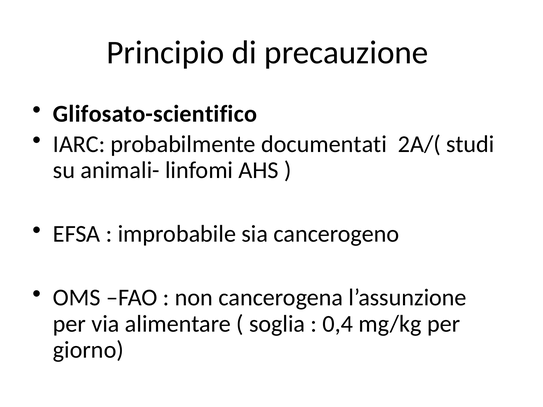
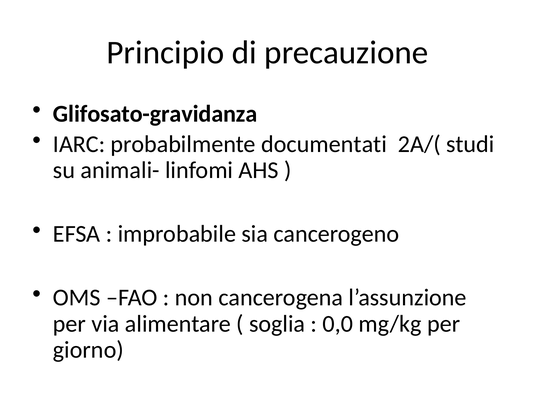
Glifosato-scientifico: Glifosato-scientifico -> Glifosato-gravidanza
0,4: 0,4 -> 0,0
